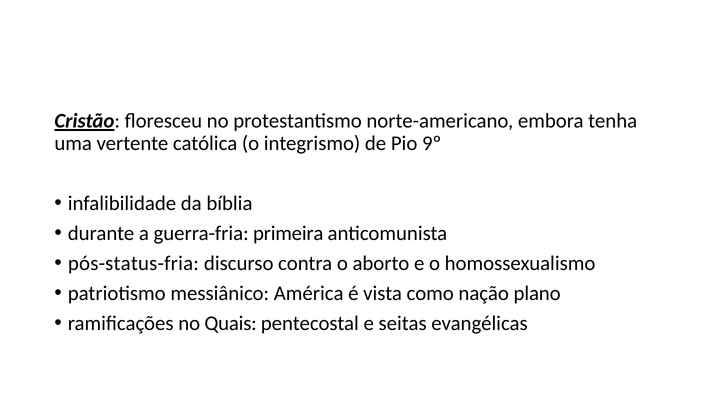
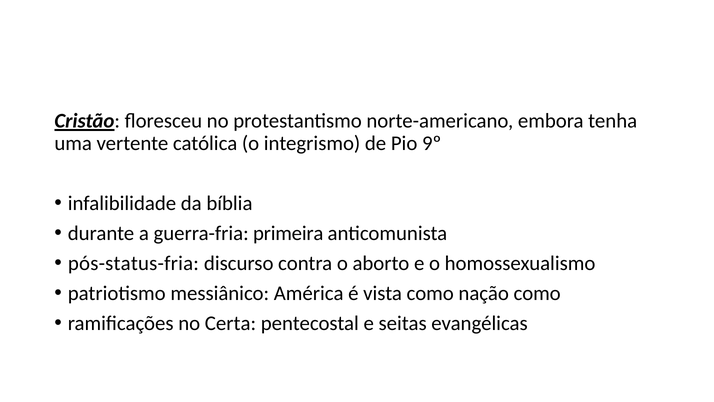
nação plano: plano -> como
Quais: Quais -> Certa
